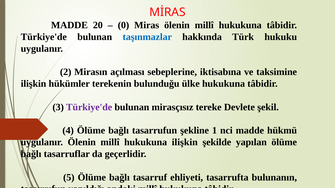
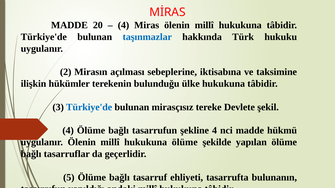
0 at (123, 25): 0 -> 4
Türkiye'de at (89, 107) colour: purple -> blue
şekline 1: 1 -> 4
hukukuna ilişkin: ilişkin -> ölüme
